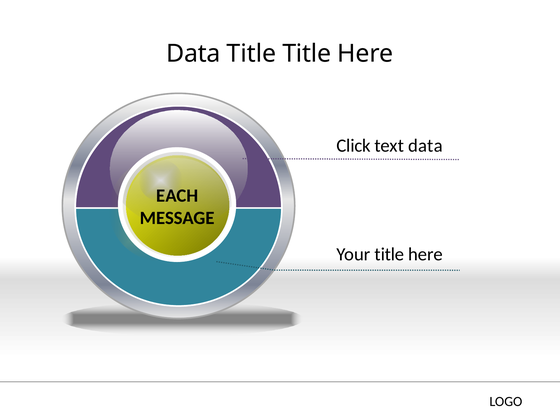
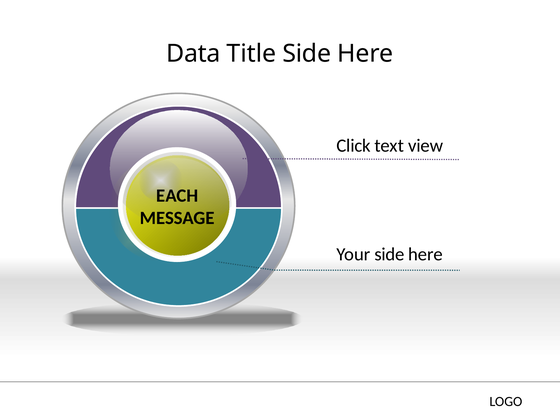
Title Title: Title -> Side
text data: data -> view
Your title: title -> side
